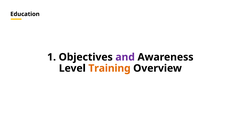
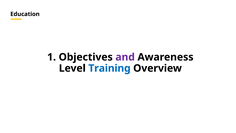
Training colour: orange -> blue
